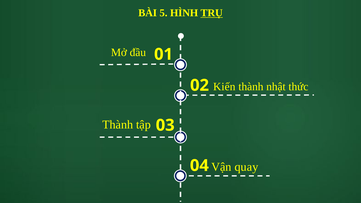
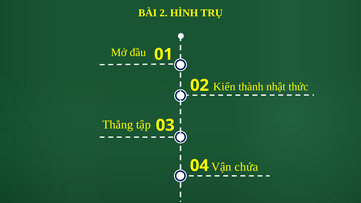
5: 5 -> 2
TRỤ underline: present -> none
Thành at (118, 125): Thành -> Thẳng
quay: quay -> chứa
